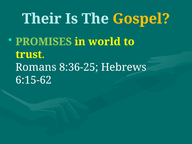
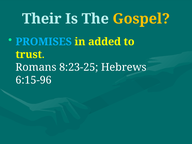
PROMISES colour: light green -> light blue
world: world -> added
8:36-25: 8:36-25 -> 8:23-25
6:15-62: 6:15-62 -> 6:15-96
